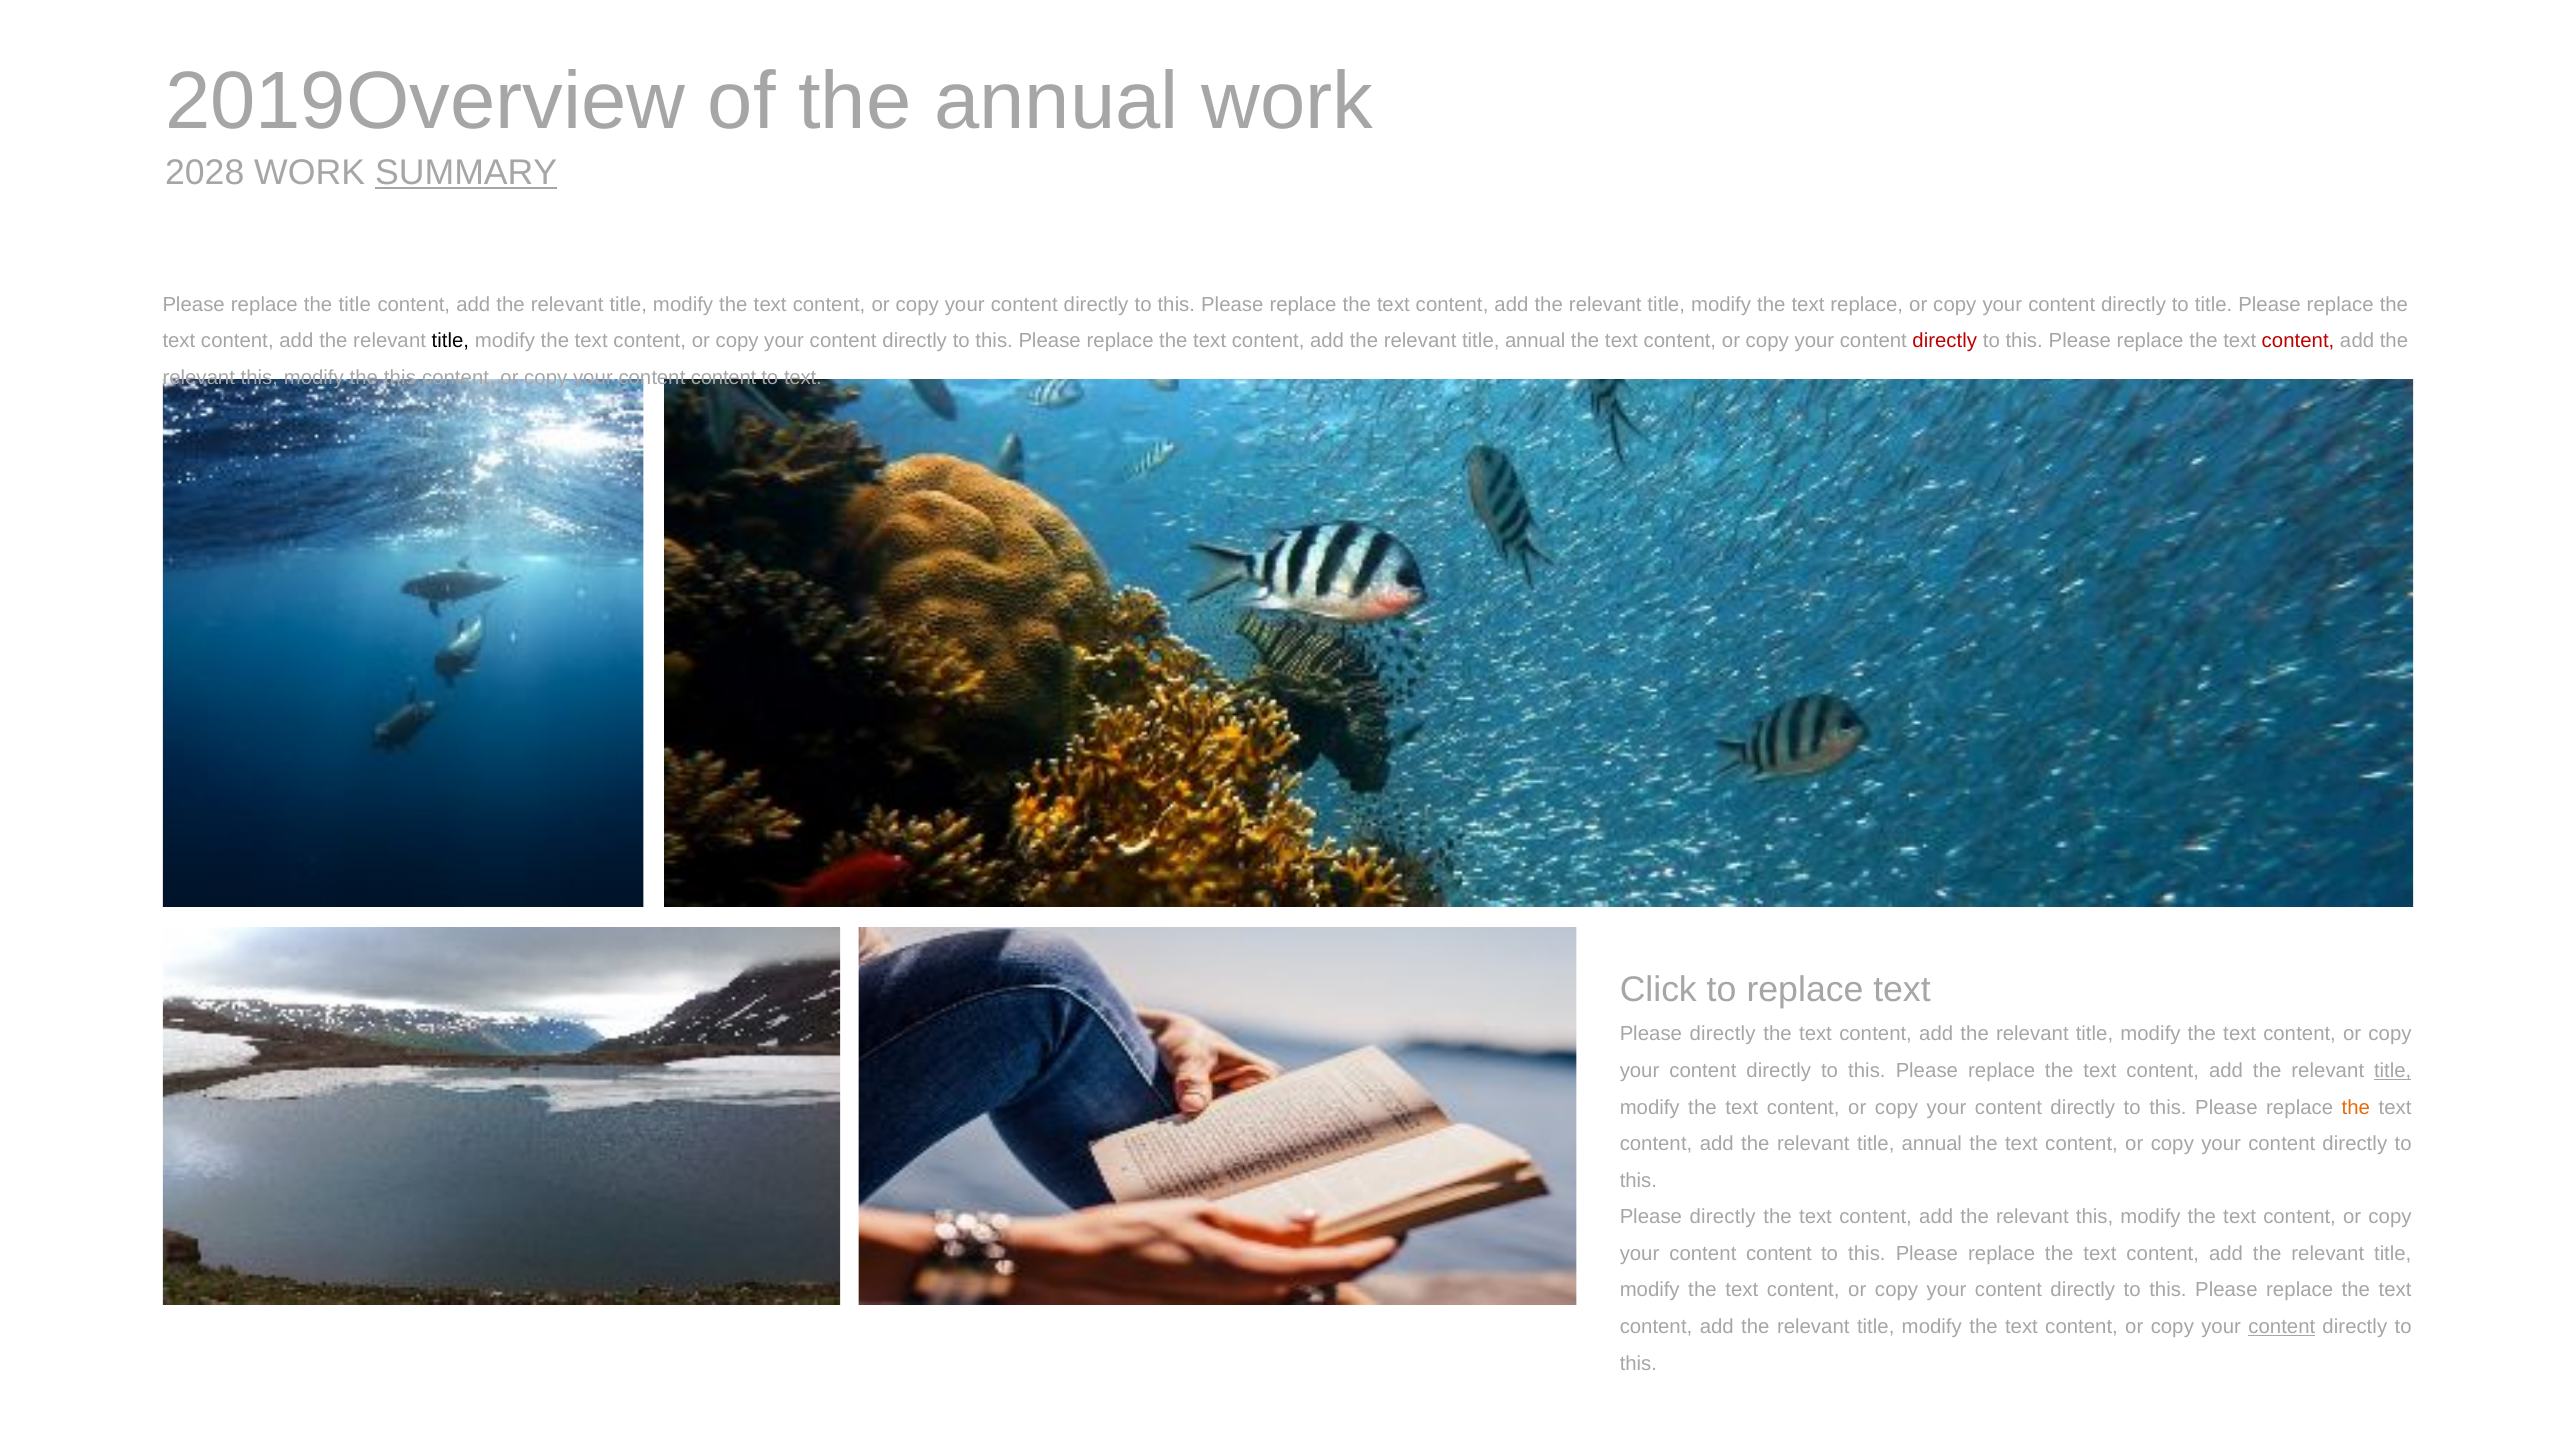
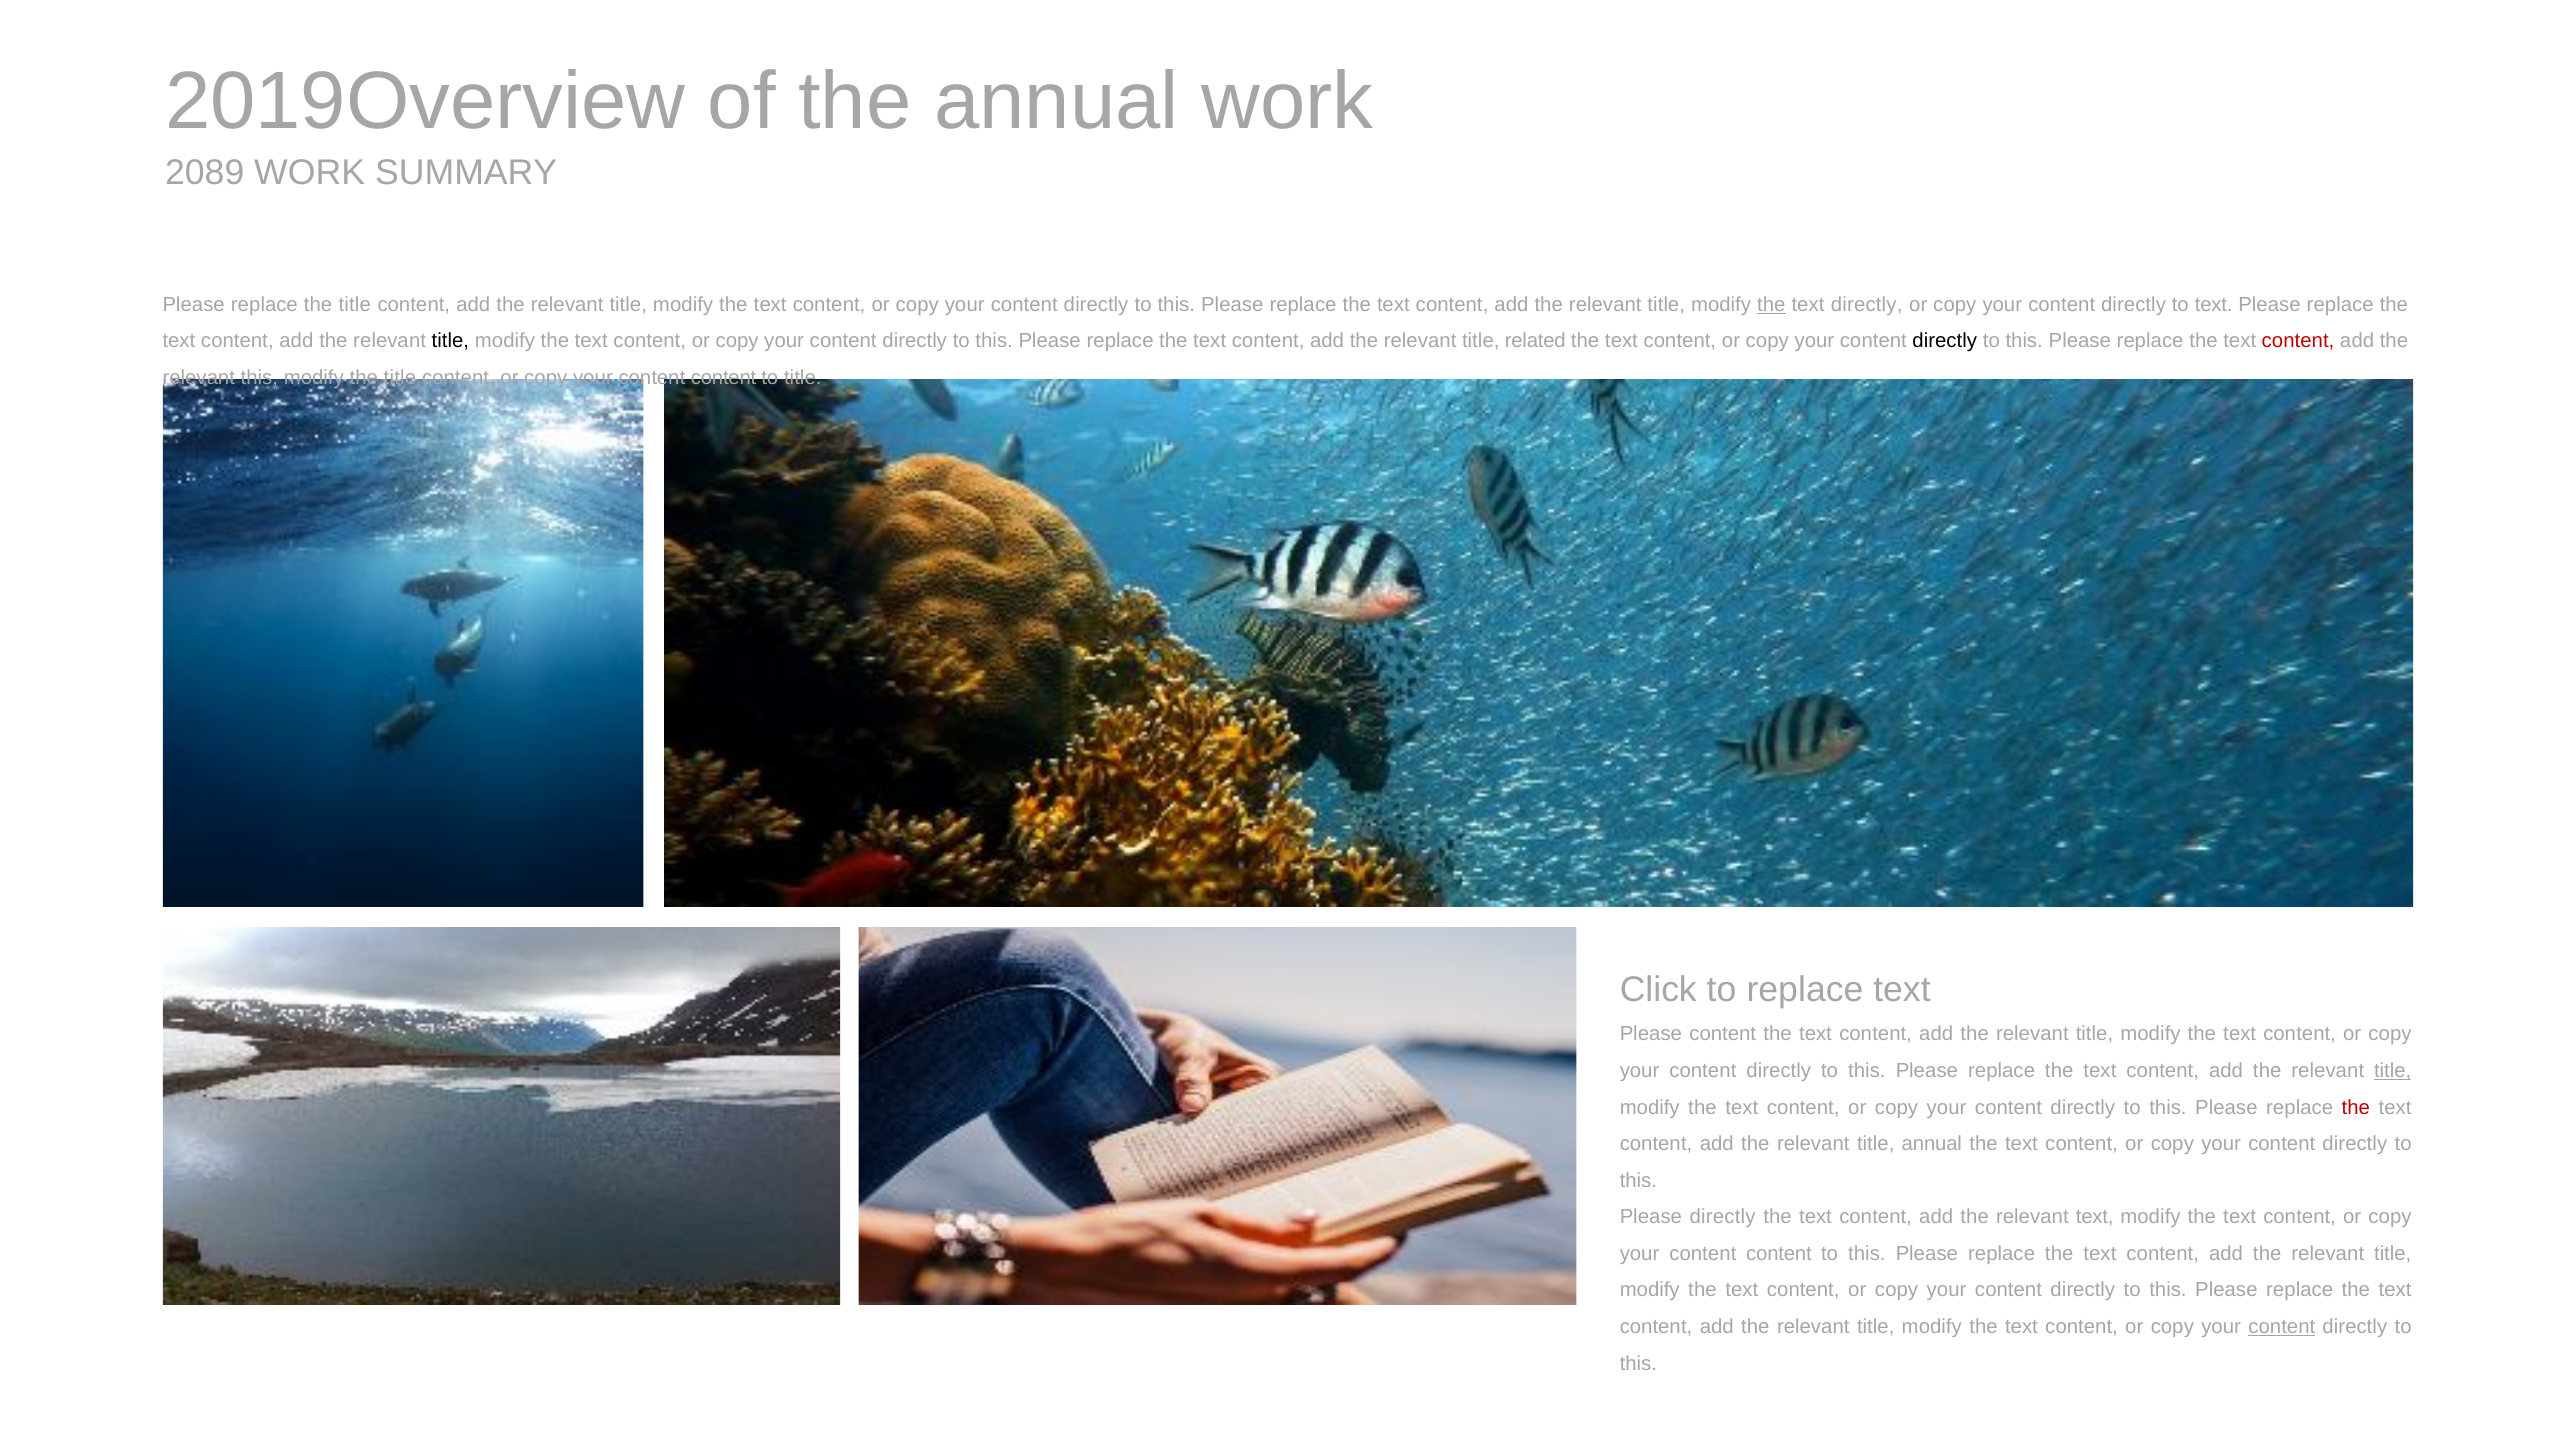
2028: 2028 -> 2089
SUMMARY underline: present -> none
the at (1771, 304) underline: none -> present
text replace: replace -> directly
to title: title -> text
annual at (1535, 341): annual -> related
directly at (1945, 341) colour: red -> black
modify the this: this -> title
to text: text -> title
directly at (1723, 1034): directly -> content
the at (2356, 1107) colour: orange -> red
this at (2095, 1217): this -> text
